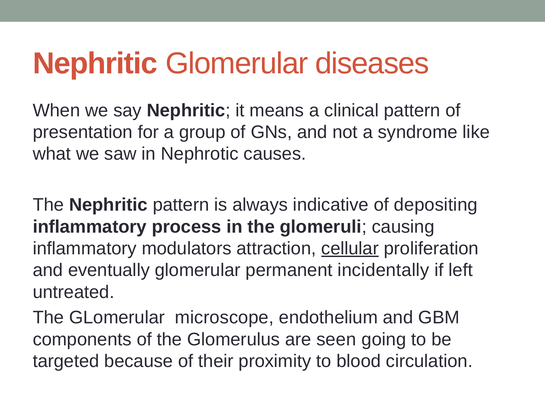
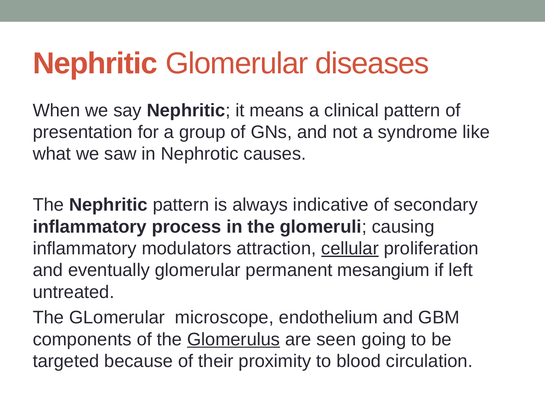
depositing: depositing -> secondary
incidentally: incidentally -> mesangium
Glomerulus underline: none -> present
